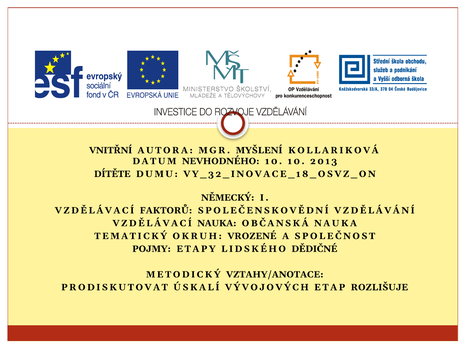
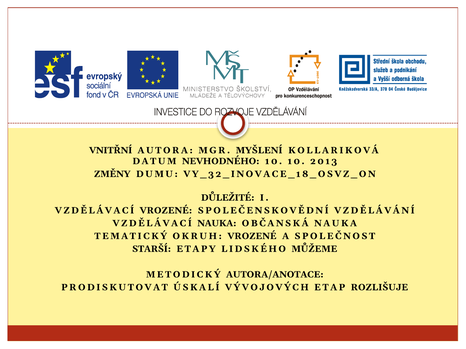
DÍTĚTE: DÍTĚTE -> ZMĚNY
NĚMECKÝ: NĚMECKÝ -> DŮLEŽITÉ
VZDĚLÁVACÍ FAKTORŮ: FAKTORŮ -> VROZENÉ
POJMY: POJMY -> STARŠÍ
DĚDIČNÉ: DĚDIČNÉ -> MŮŽEME
VZTAHY/ANOTACE: VZTAHY/ANOTACE -> AUTORA/ANOTACE
